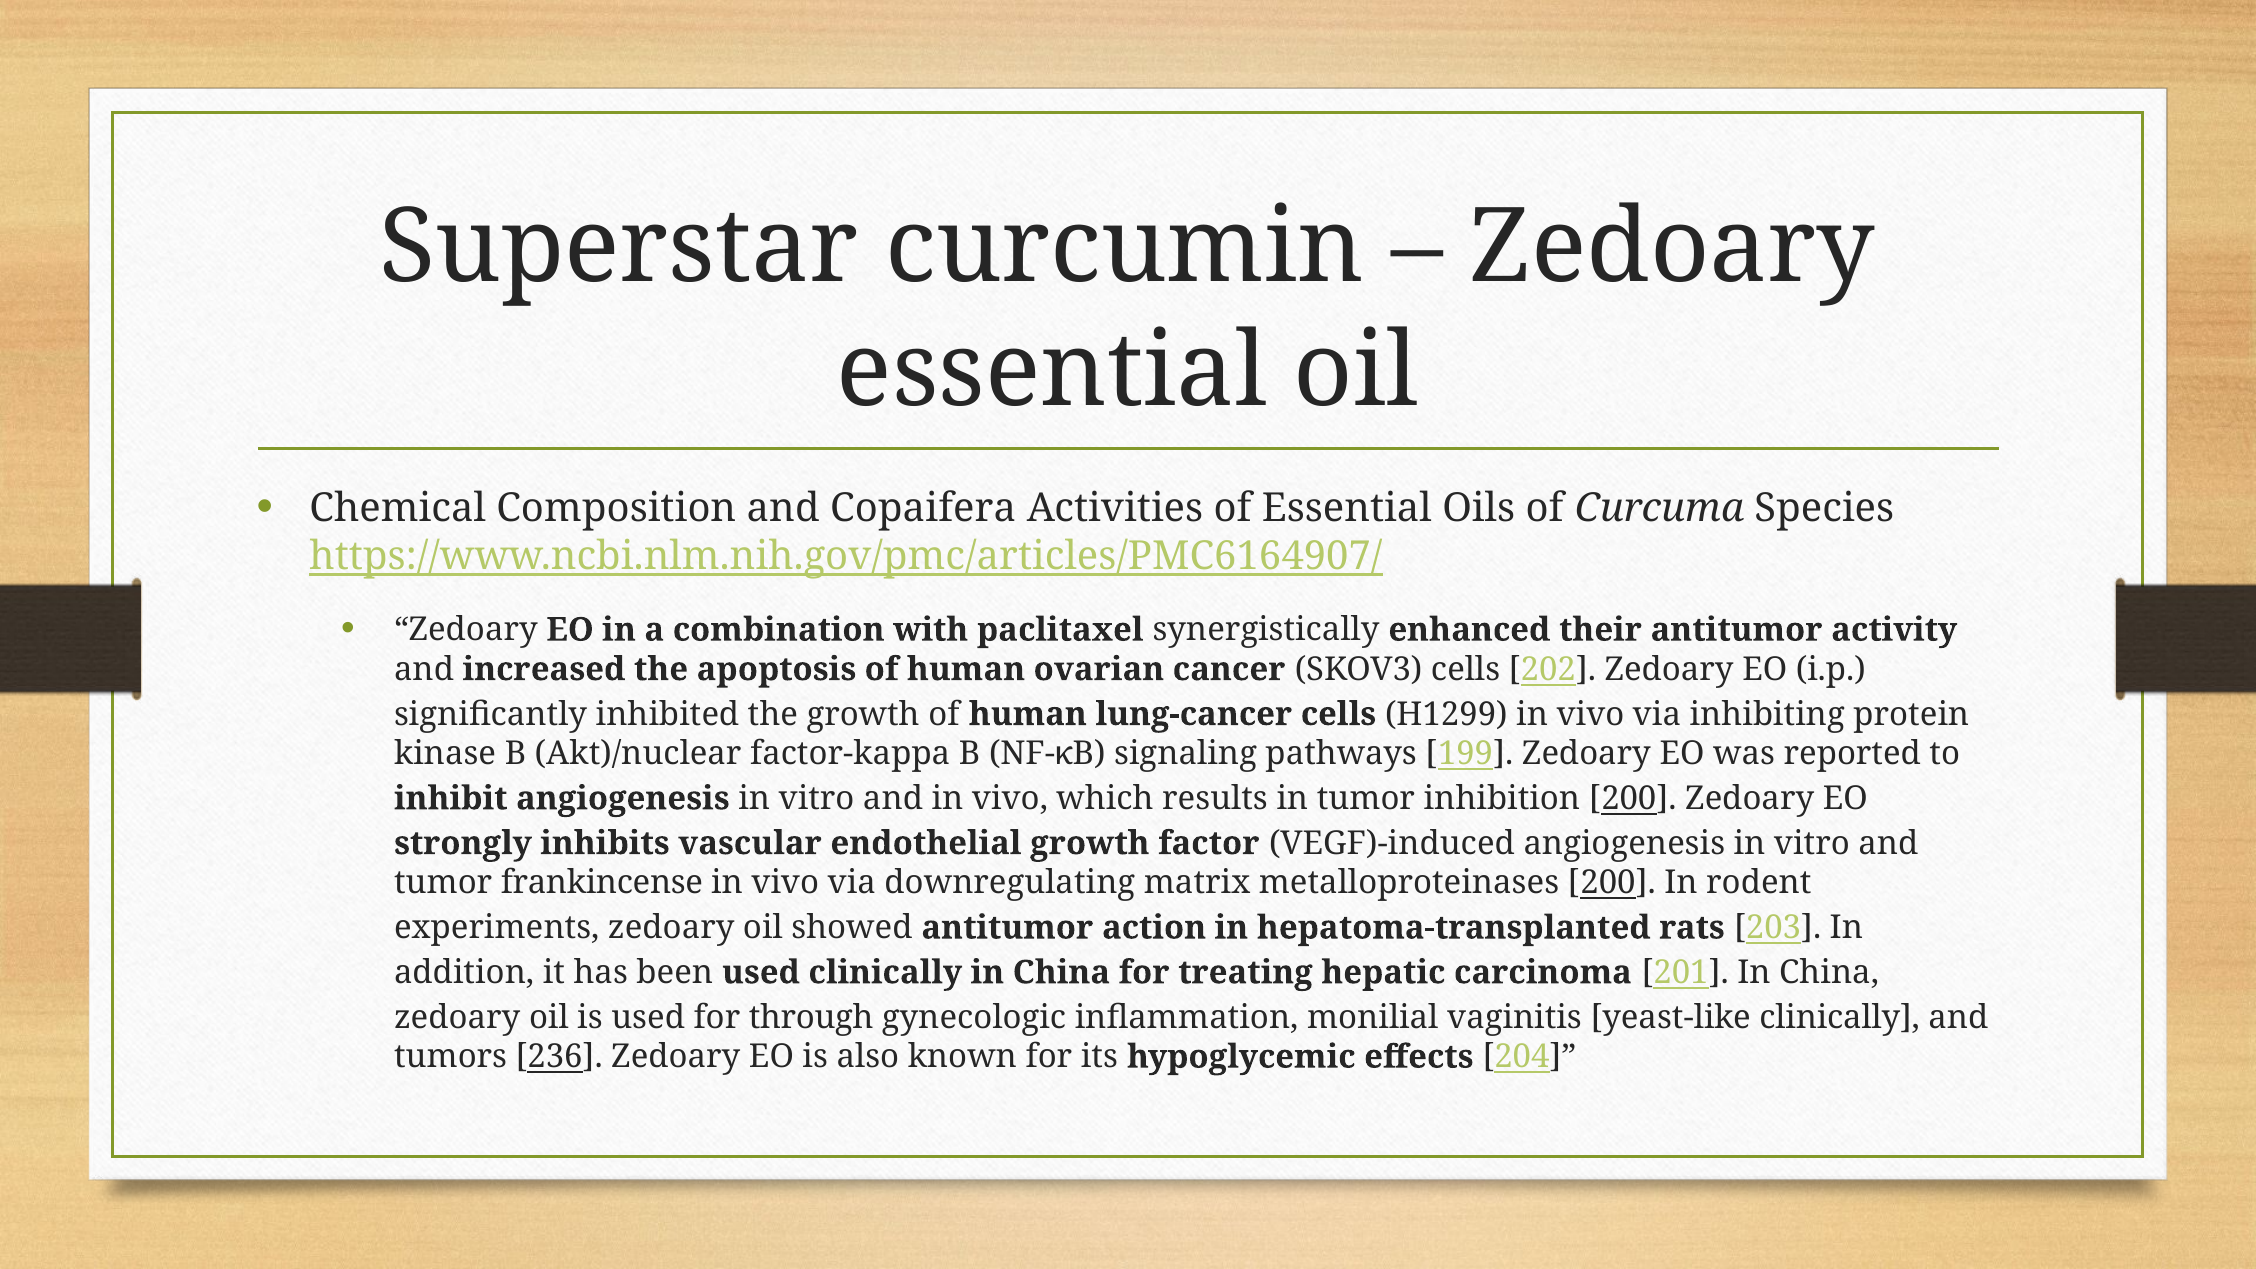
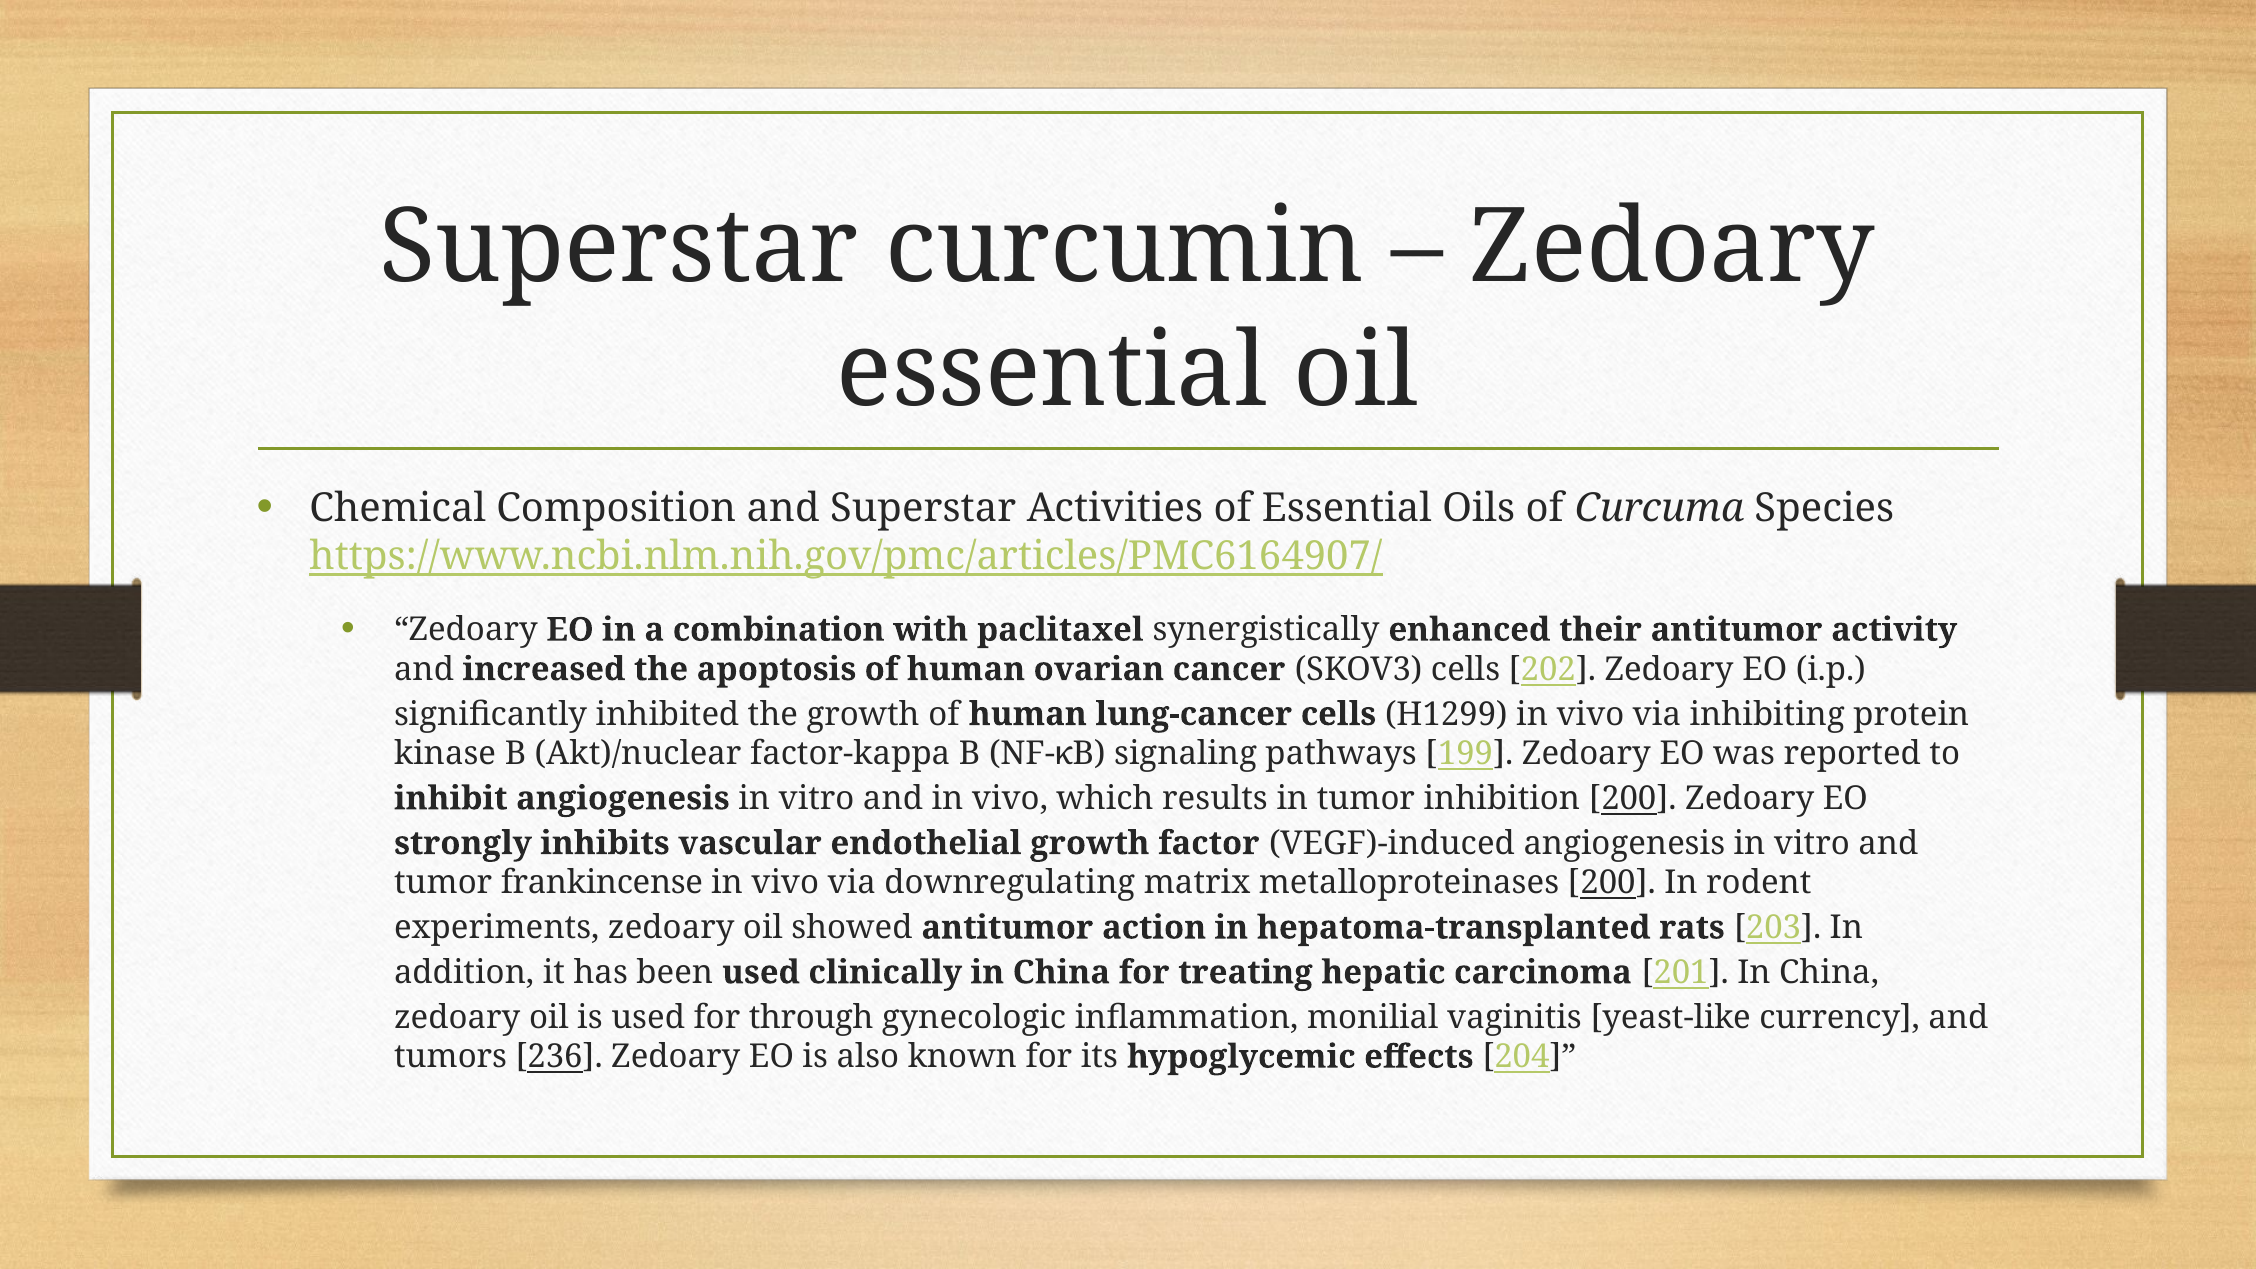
and Copaifera: Copaifera -> Superstar
yeast-like clinically: clinically -> currency
